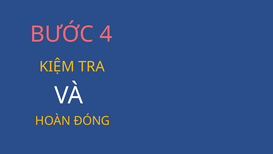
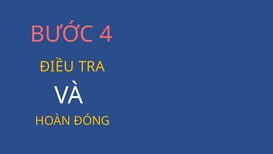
KIỆM: KIỆM -> ĐIỀU
